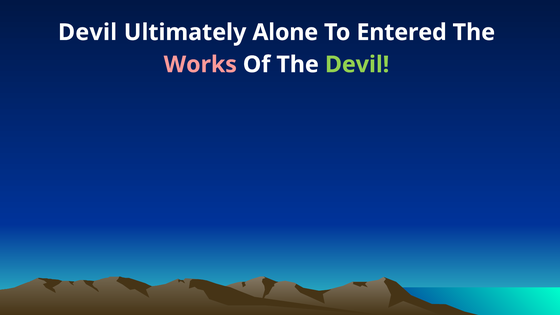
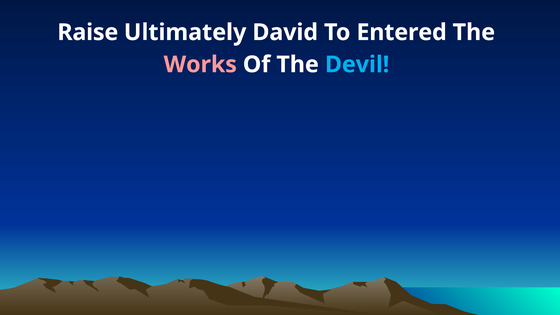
Devil at (88, 32): Devil -> Raise
Alone: Alone -> David
Devil at (357, 65) colour: light green -> light blue
